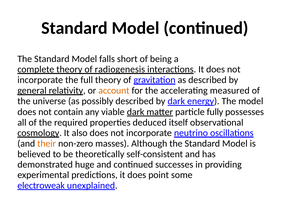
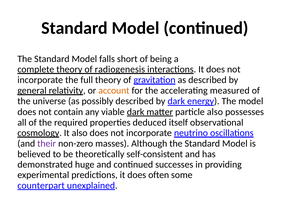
particle fully: fully -> also
their colour: orange -> purple
point: point -> often
electroweak: electroweak -> counterpart
